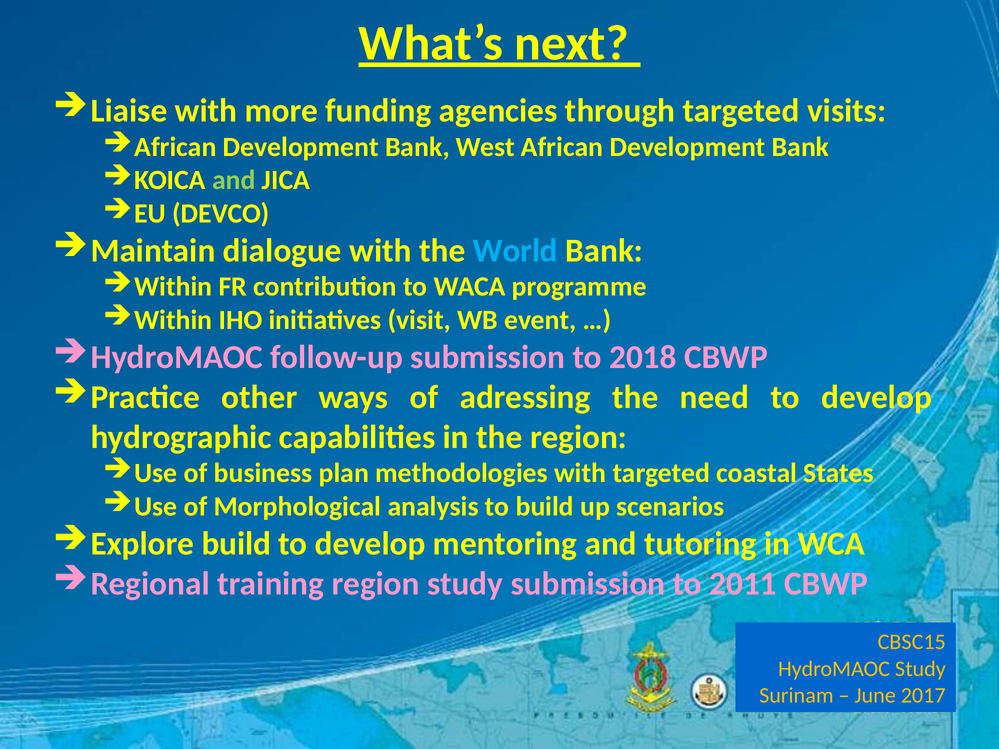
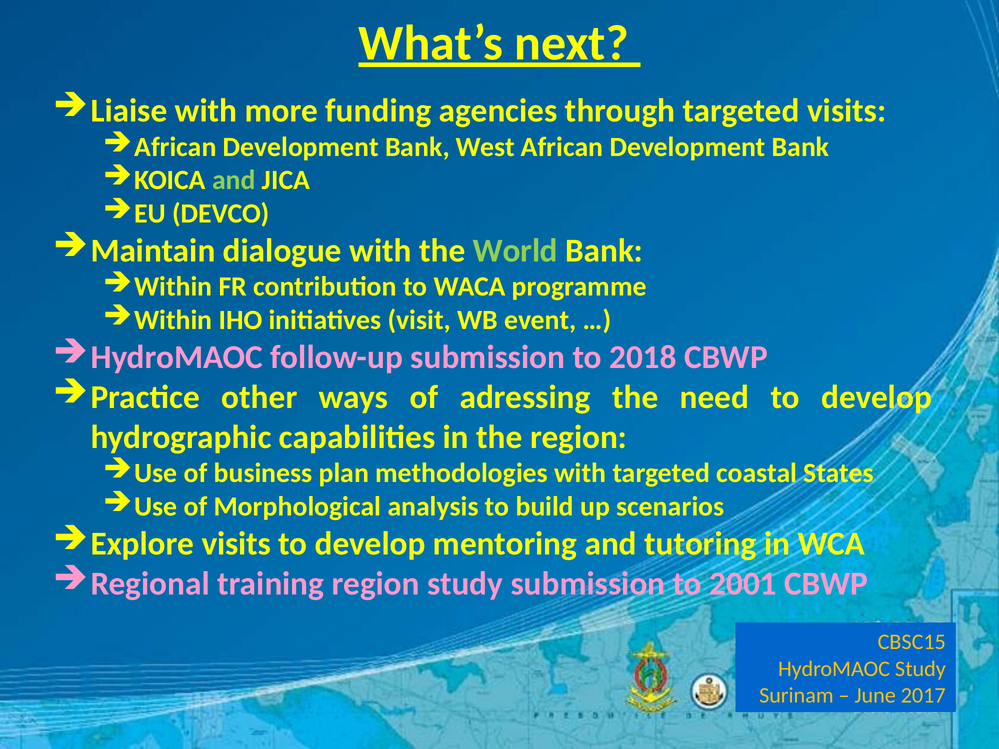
World colour: light blue -> light green
Explore build: build -> visits
2011: 2011 -> 2001
